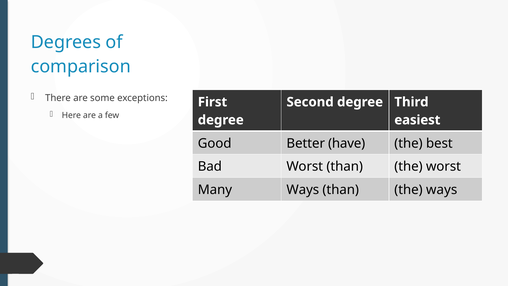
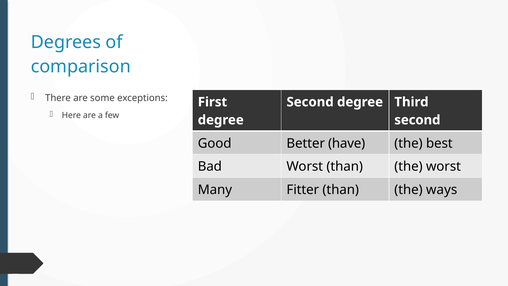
easiest at (417, 120): easiest -> second
Many Ways: Ways -> Fitter
